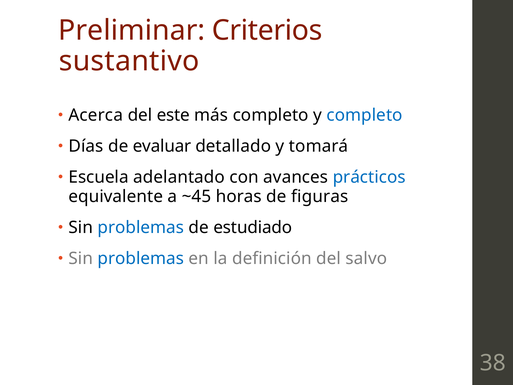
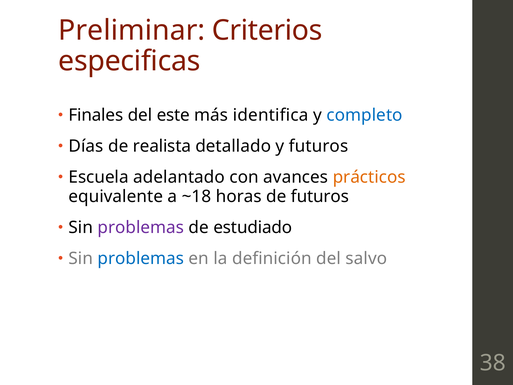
sustantivo: sustantivo -> especificas
Acerca: Acerca -> Finales
más completo: completo -> identifica
evaluar: evaluar -> realista
y tomará: tomará -> futuros
prácticos colour: blue -> orange
~45: ~45 -> ~18
de figuras: figuras -> futuros
problemas at (141, 227) colour: blue -> purple
